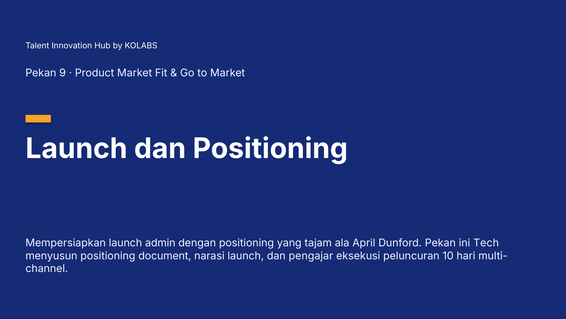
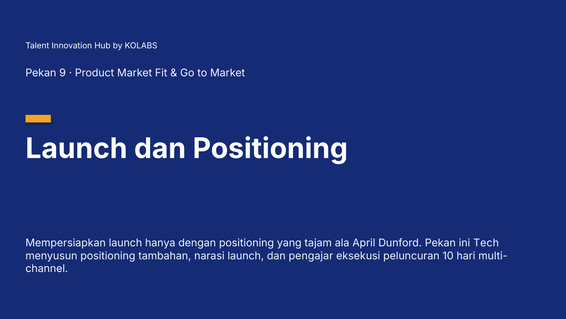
admin: admin -> hanya
document: document -> tambahan
